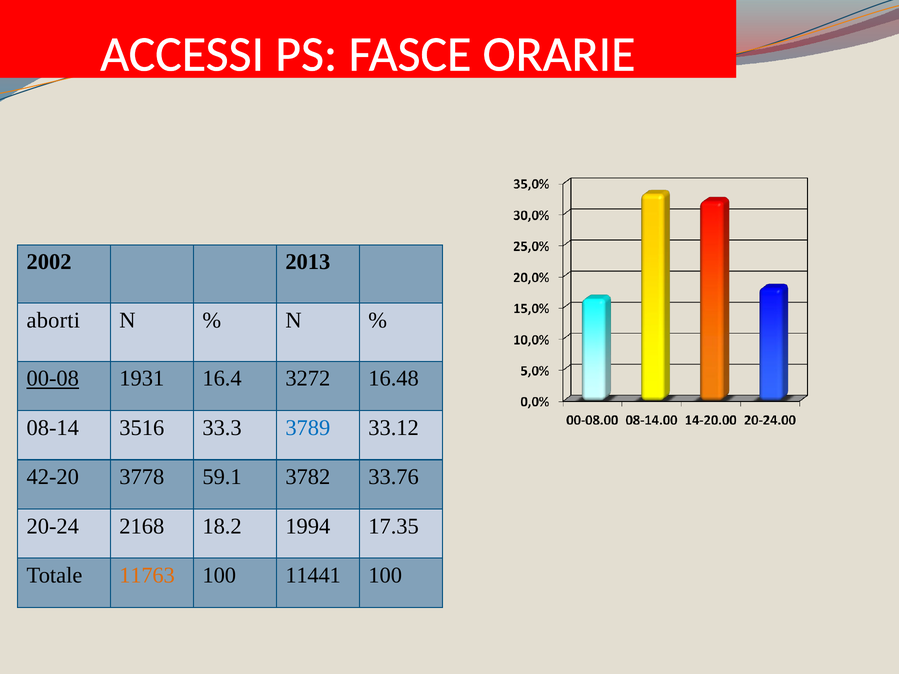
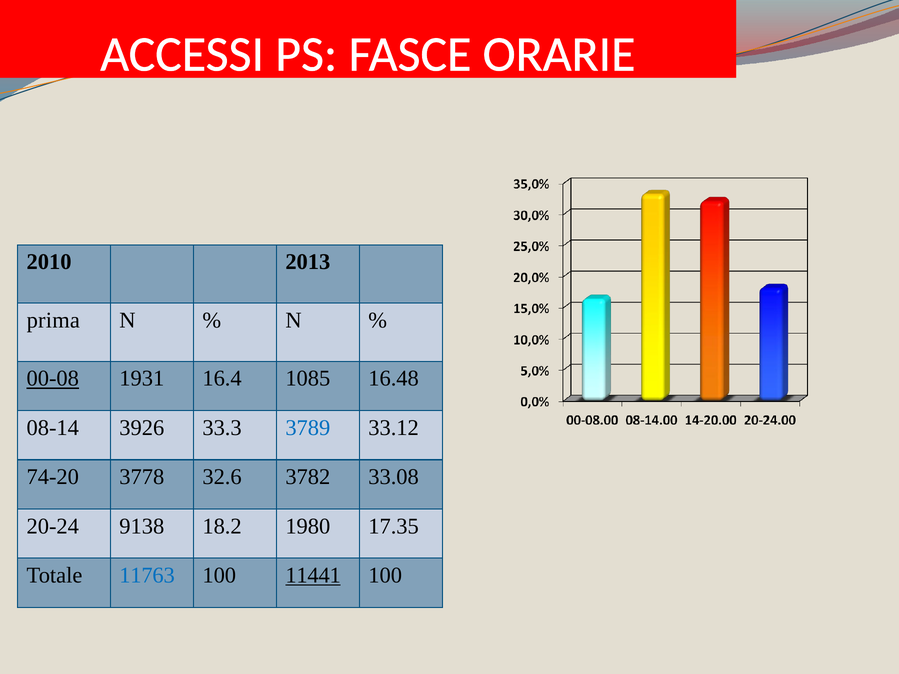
2002: 2002 -> 2010
aborti: aborti -> prima
3272: 3272 -> 1085
3516: 3516 -> 3926
42-20: 42-20 -> 74-20
59.1: 59.1 -> 32.6
33.76: 33.76 -> 33.08
2168: 2168 -> 9138
1994: 1994 -> 1980
11763 colour: orange -> blue
11441 underline: none -> present
